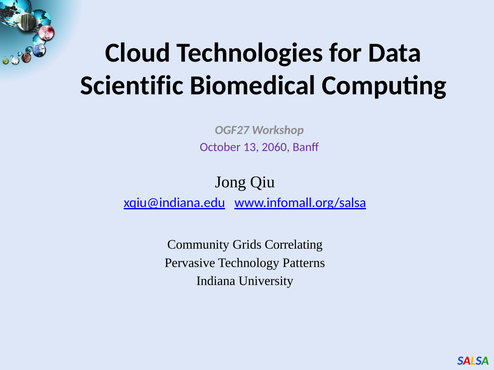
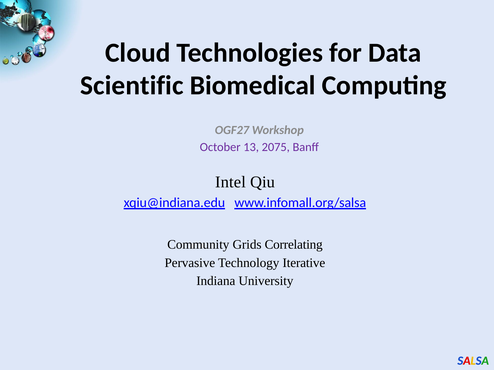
2060: 2060 -> 2075
Jong: Jong -> Intel
Patterns: Patterns -> Iterative
